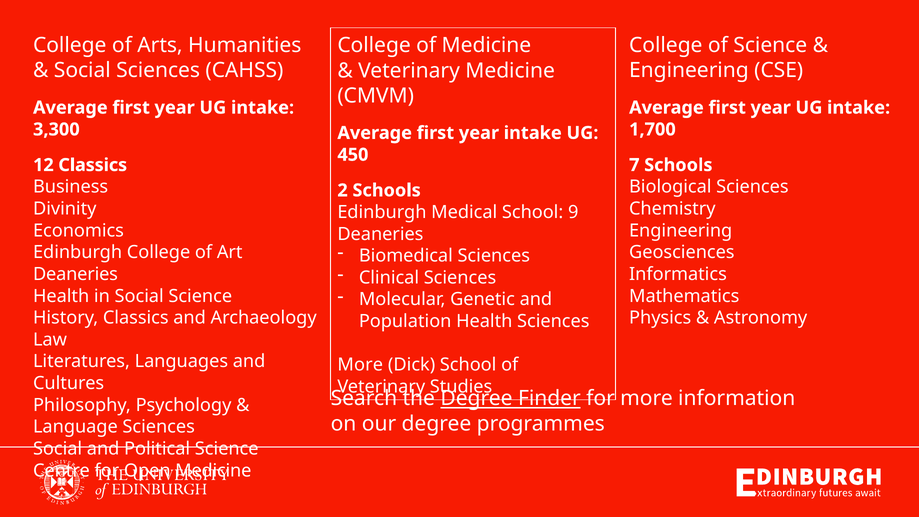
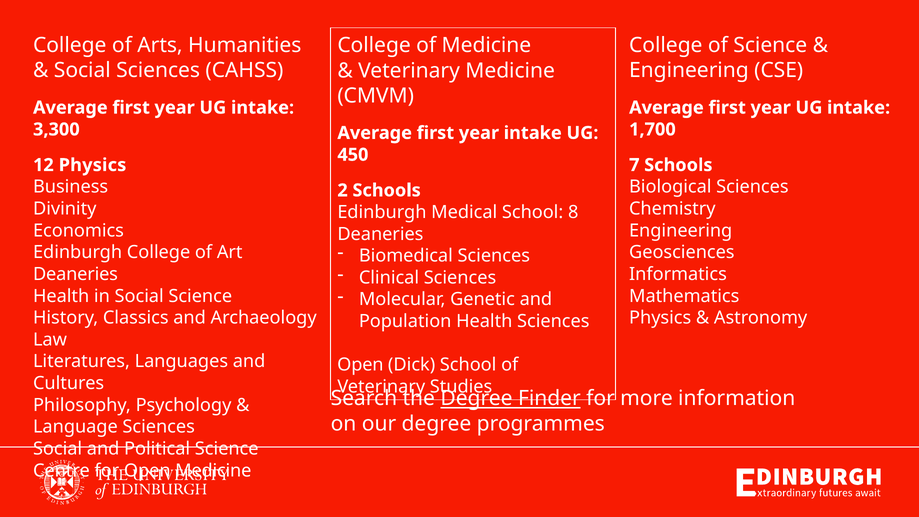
12 Classics: Classics -> Physics
9: 9 -> 8
More at (360, 365): More -> Open
